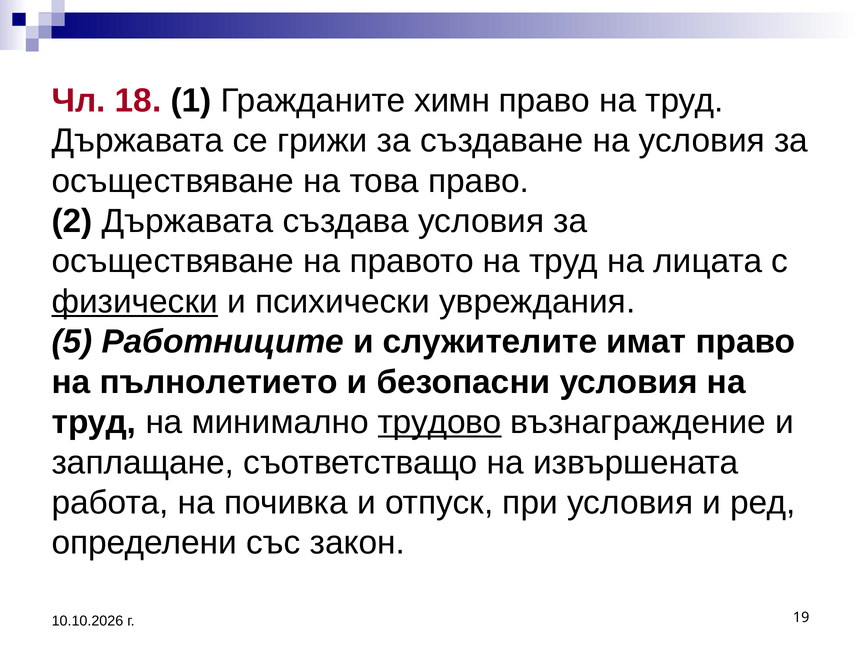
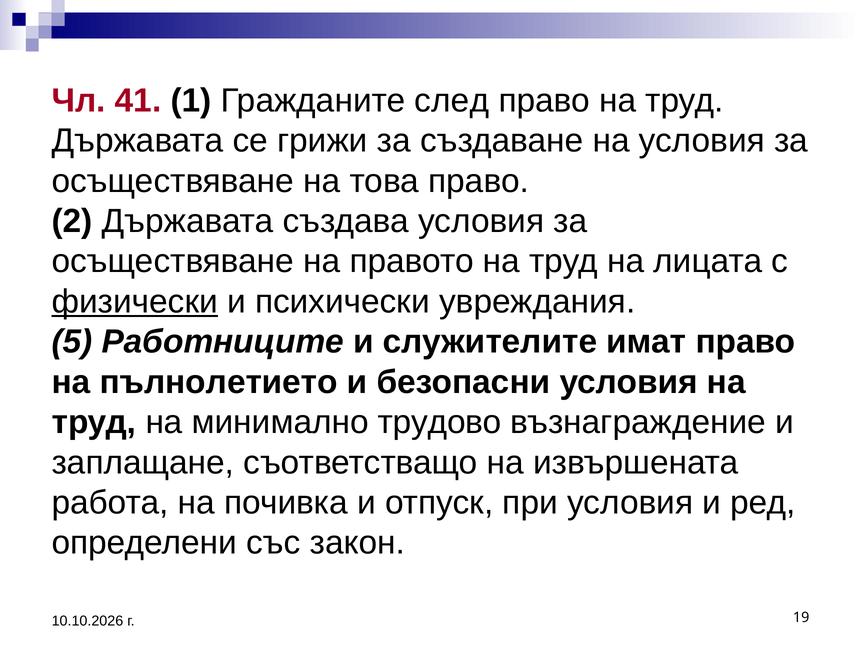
18: 18 -> 41
химн: химн -> след
трудово underline: present -> none
